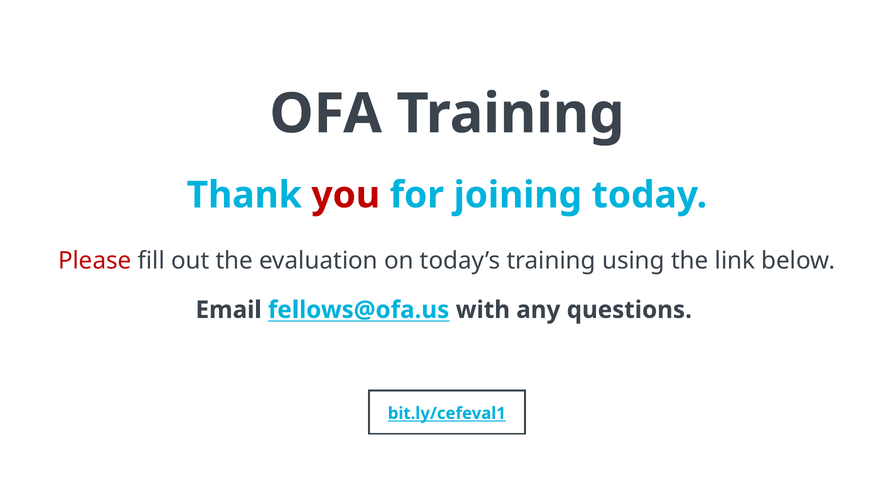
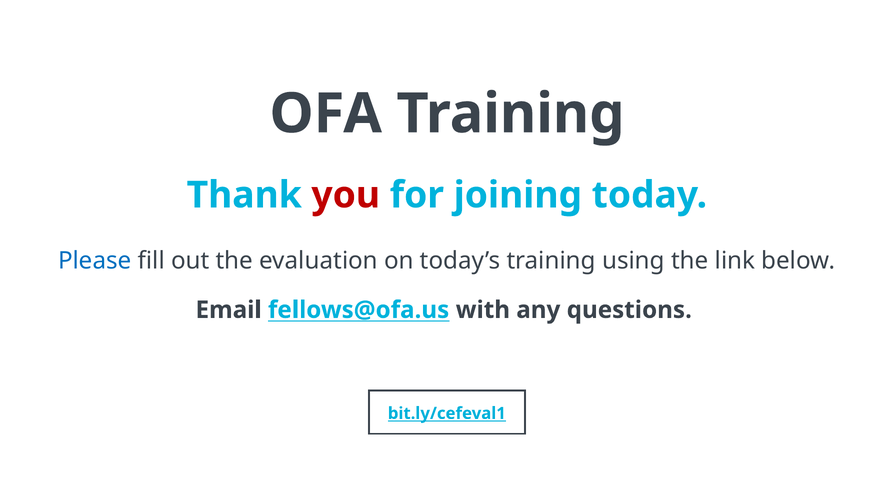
Please colour: red -> blue
